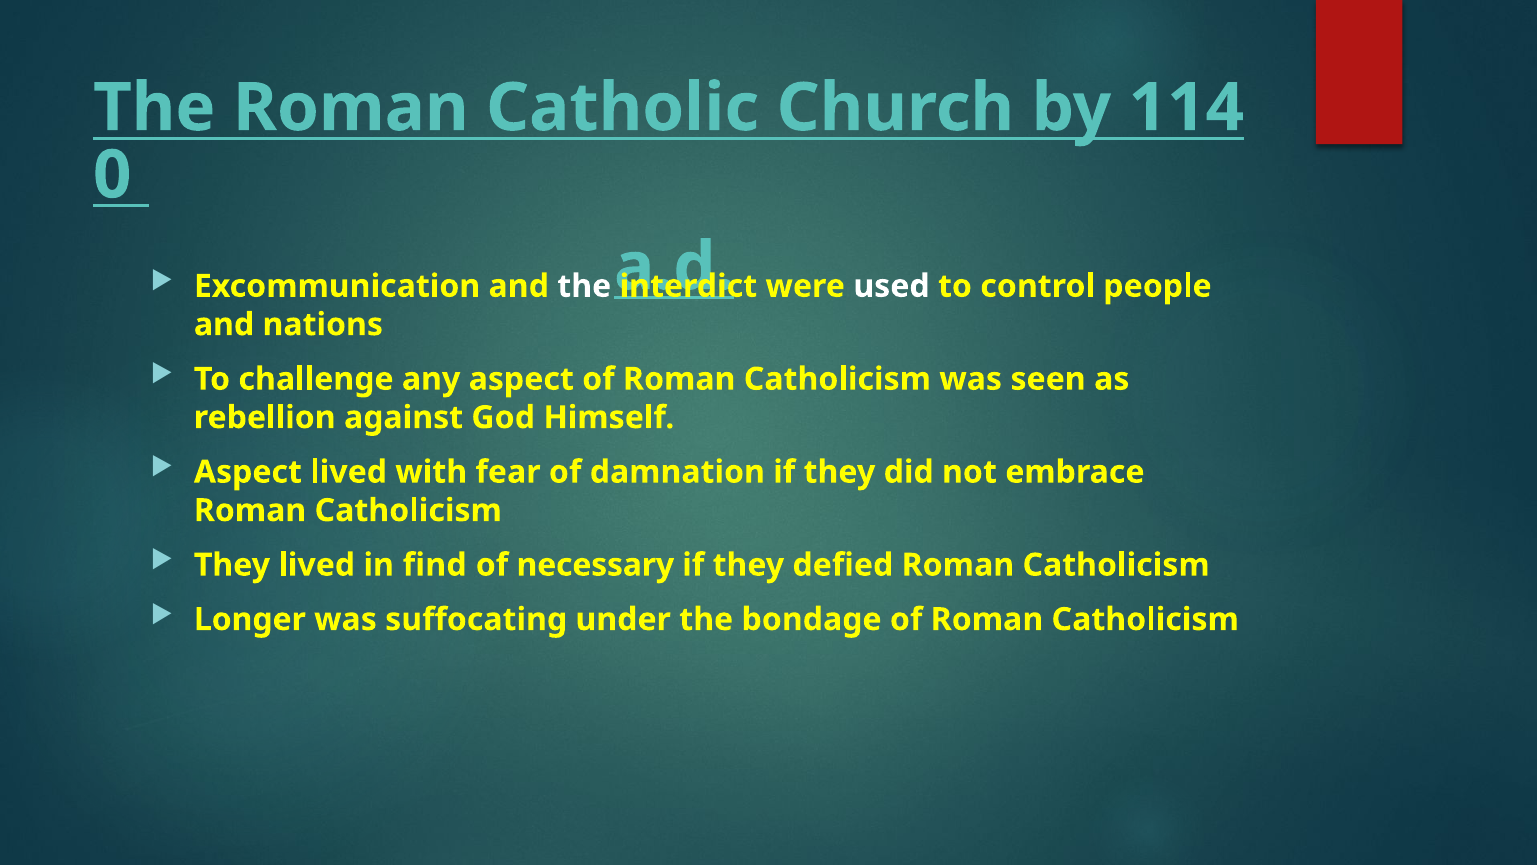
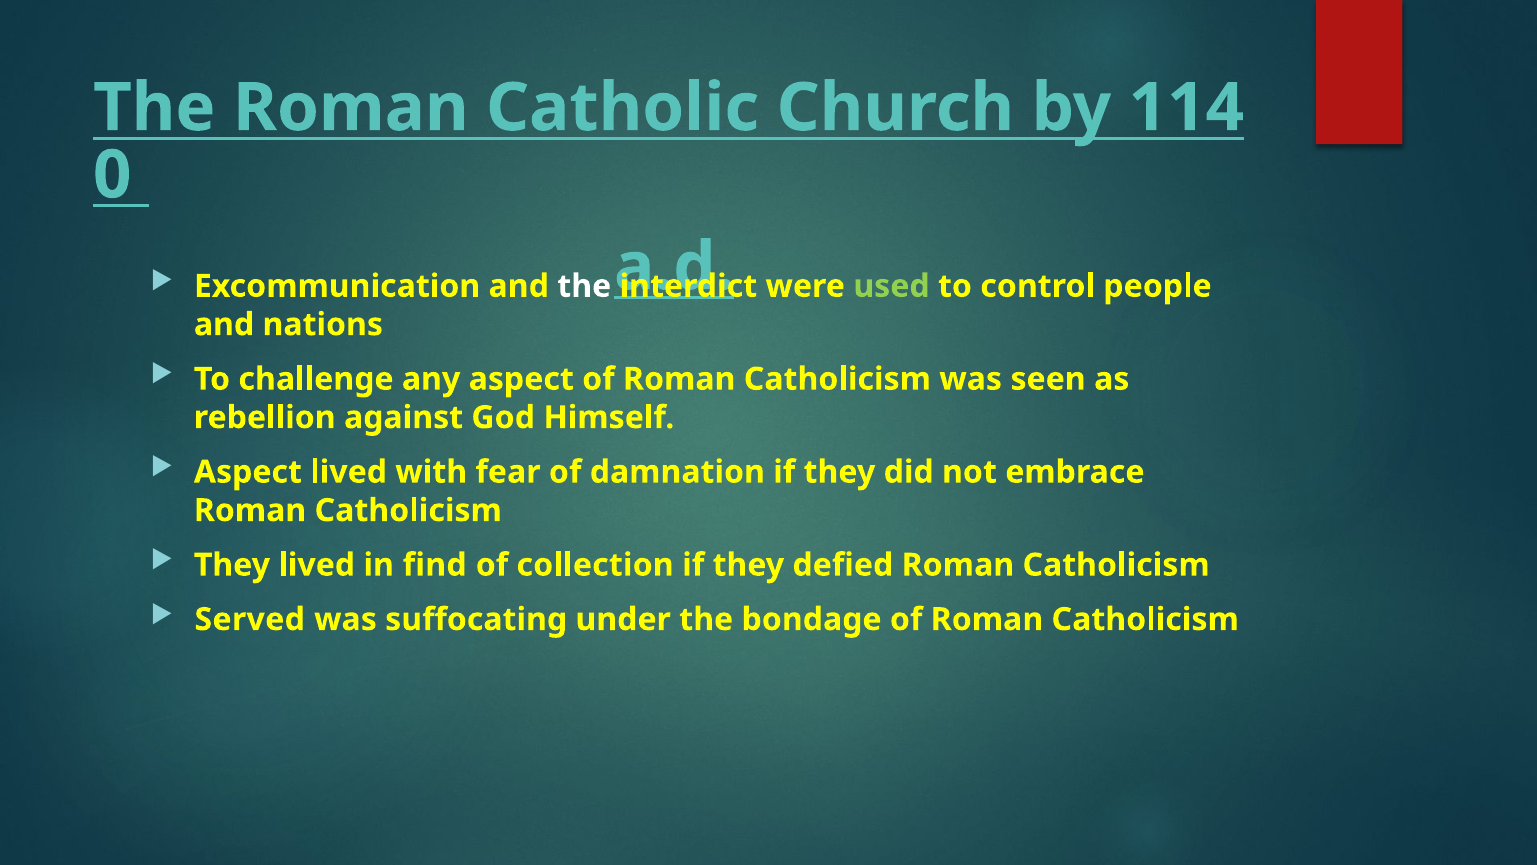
used colour: white -> light green
necessary: necessary -> collection
Longer: Longer -> Served
